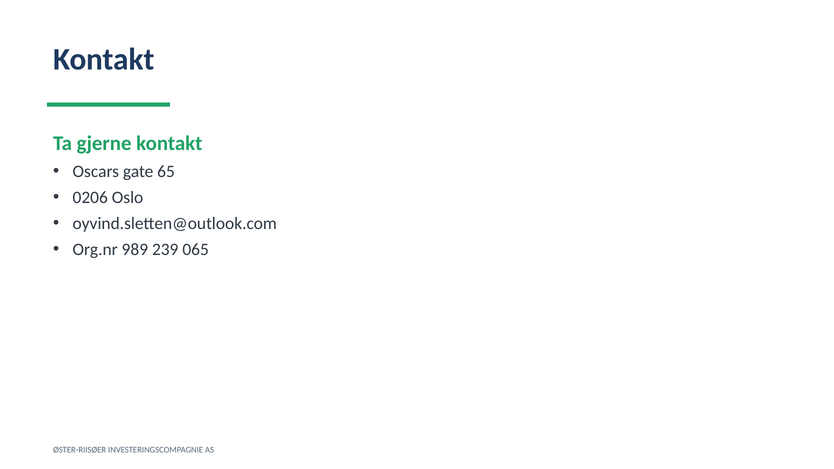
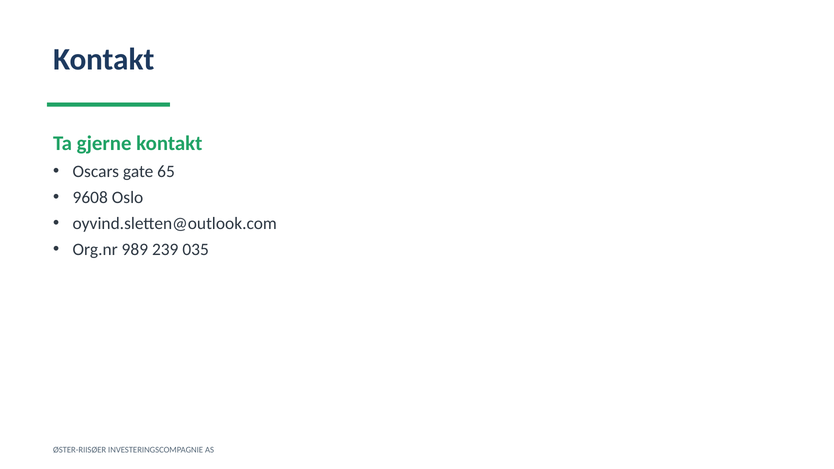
0206: 0206 -> 9608
065: 065 -> 035
